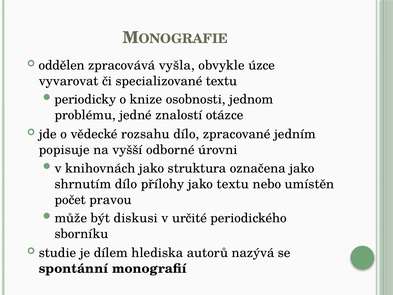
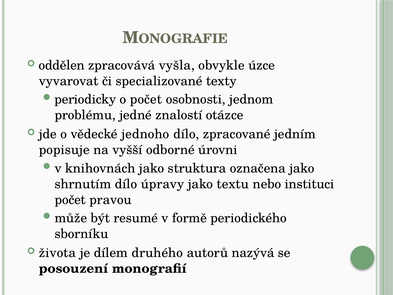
specializované textu: textu -> texty
o knize: knize -> počet
rozsahu: rozsahu -> jednoho
přílohy: přílohy -> úpravy
umístěn: umístěn -> instituci
diskusi: diskusi -> resumé
určité: určité -> formě
studie: studie -> života
hlediska: hlediska -> druhého
spontánní: spontánní -> posouzení
